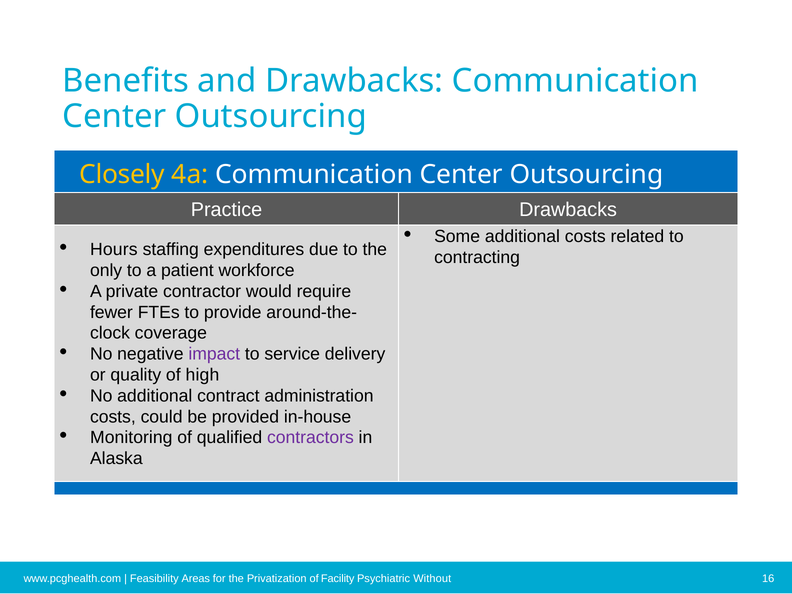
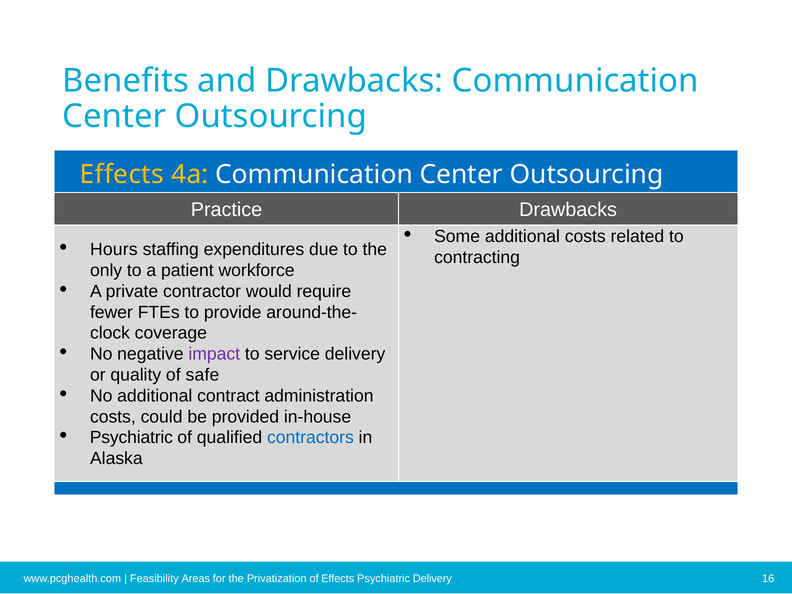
Closely at (122, 174): Closely -> Effects
high: high -> safe
Monitoring at (131, 438): Monitoring -> Psychiatric
contractors colour: purple -> blue
of Facility: Facility -> Effects
Psychiatric Without: Without -> Delivery
